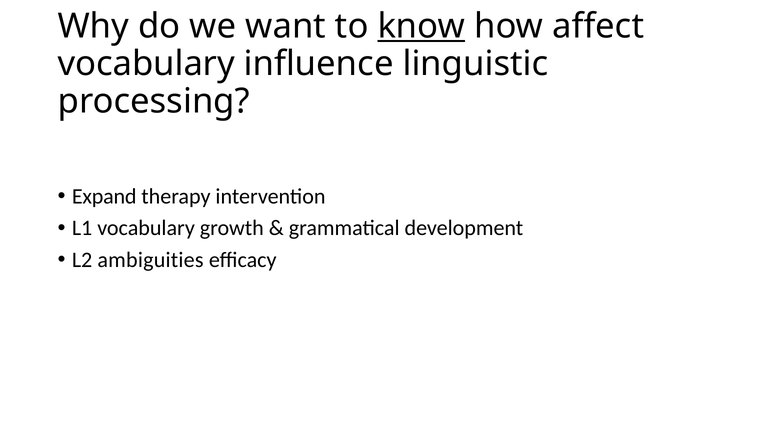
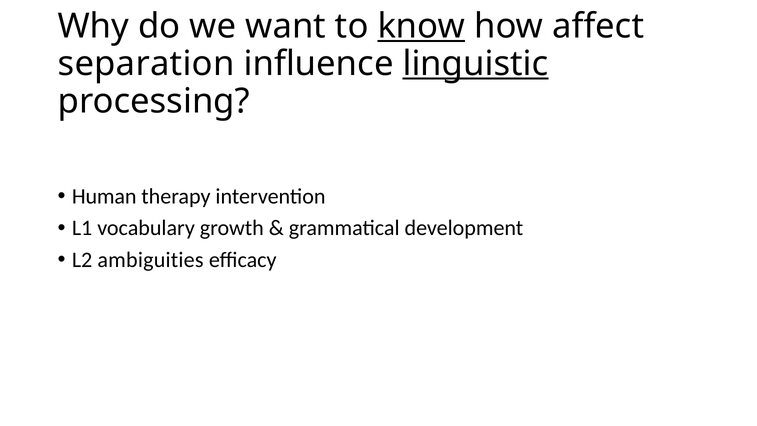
vocabulary at (146, 64): vocabulary -> separation
linguistic underline: none -> present
Expand: Expand -> Human
